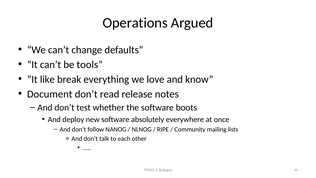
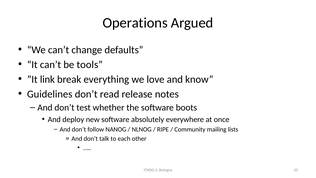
like: like -> link
Document: Document -> Guidelines
